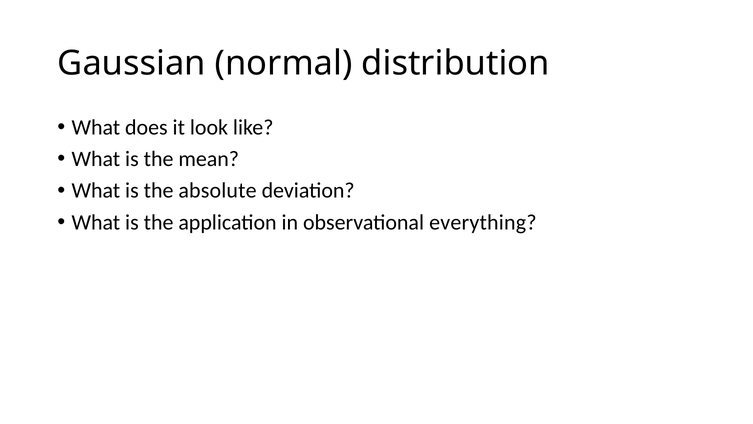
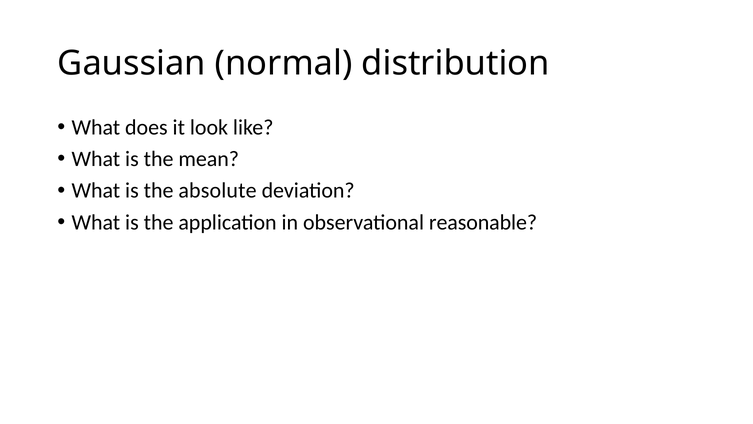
everything: everything -> reasonable
